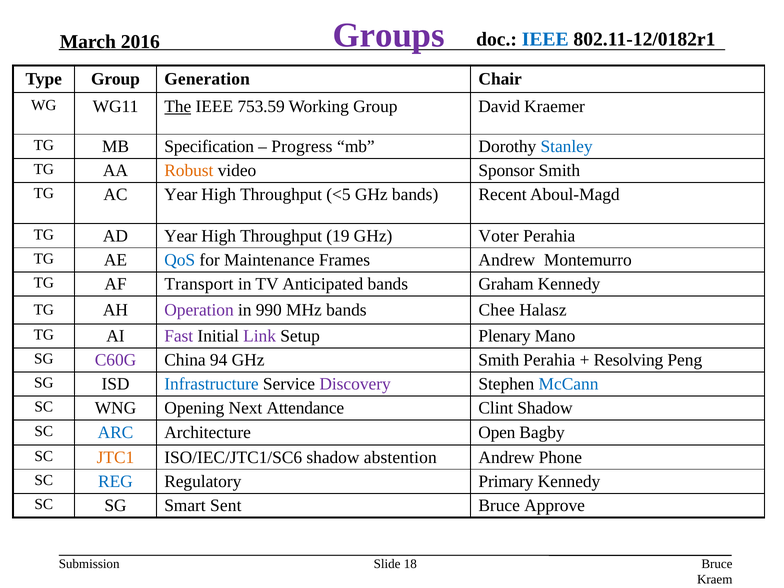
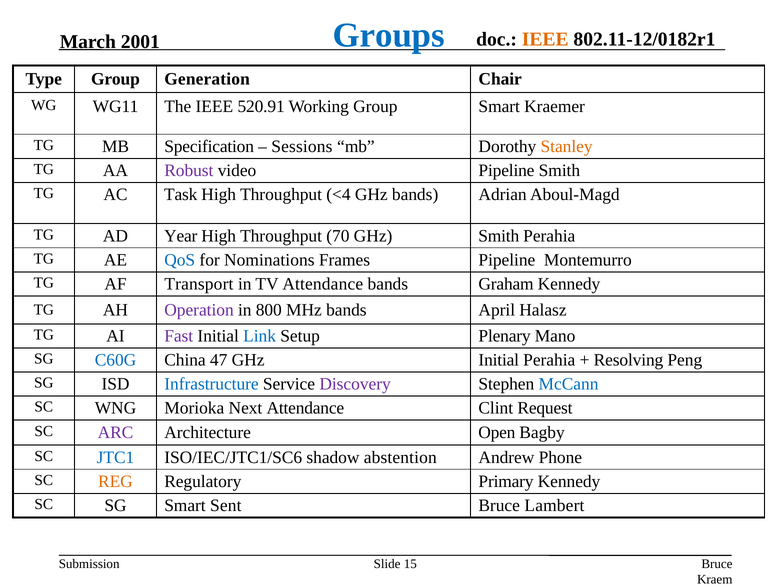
Groups colour: purple -> blue
IEEE at (545, 39) colour: blue -> orange
2016: 2016 -> 2001
The underline: present -> none
753.59: 753.59 -> 520.91
Group David: David -> Smart
Progress: Progress -> Sessions
Stanley colour: blue -> orange
Robust colour: orange -> purple
video Sponsor: Sponsor -> Pipeline
AC Year: Year -> Task
<5: <5 -> <4
Recent: Recent -> Adrian
19: 19 -> 70
GHz Voter: Voter -> Smith
Maintenance: Maintenance -> Nominations
Frames Andrew: Andrew -> Pipeline
TV Anticipated: Anticipated -> Attendance
990: 990 -> 800
Chee: Chee -> April
Link colour: purple -> blue
C60G colour: purple -> blue
94: 94 -> 47
GHz Smith: Smith -> Initial
Opening: Opening -> Morioka
Clint Shadow: Shadow -> Request
ARC colour: blue -> purple
JTC1 colour: orange -> blue
REG colour: blue -> orange
Approve: Approve -> Lambert
18: 18 -> 15
